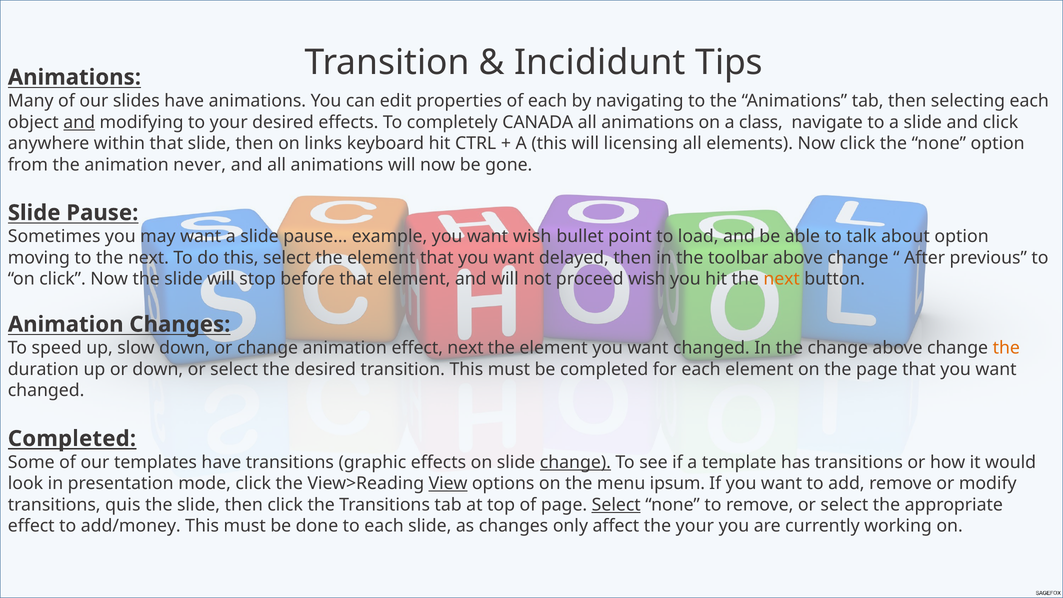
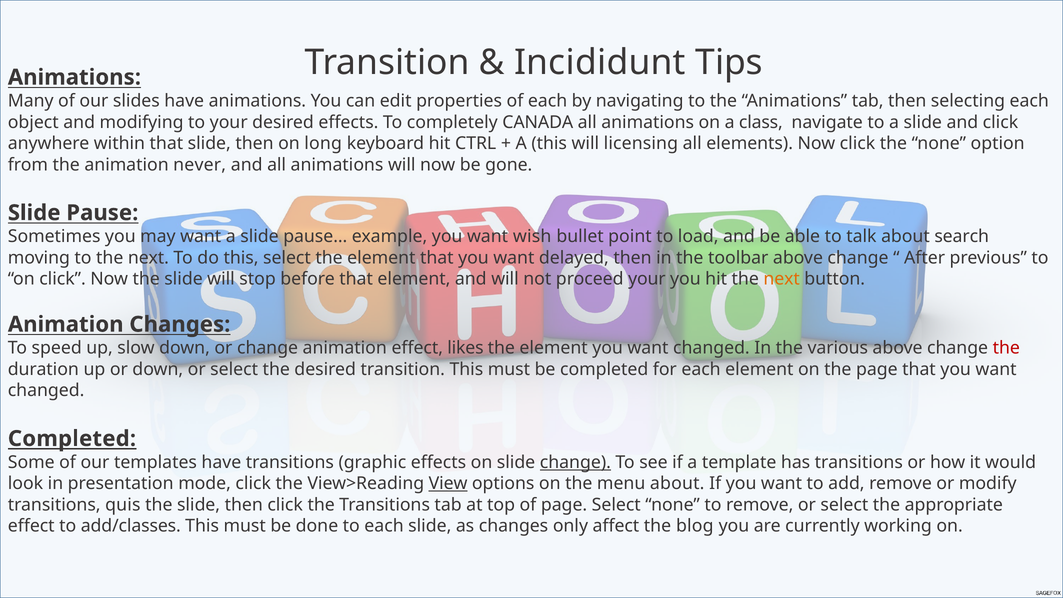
and at (79, 122) underline: present -> none
links: links -> long
about option: option -> search
proceed wish: wish -> your
effect next: next -> likes
the change: change -> various
the at (1006, 348) colour: orange -> red
menu ipsum: ipsum -> about
Select at (616, 505) underline: present -> none
add/money: add/money -> add/classes
the your: your -> blog
